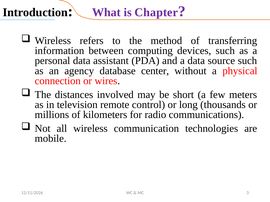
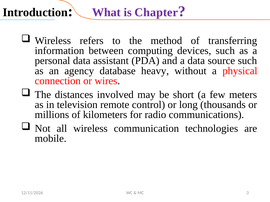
center: center -> heavy
